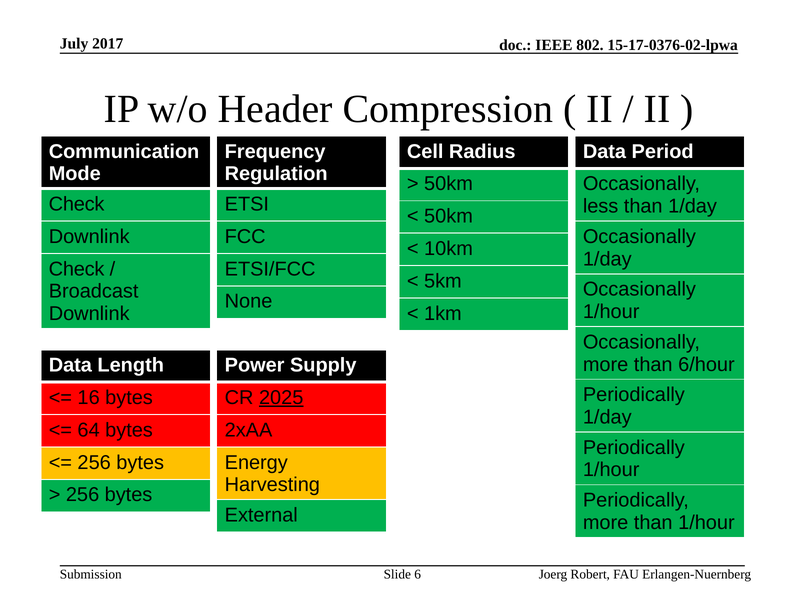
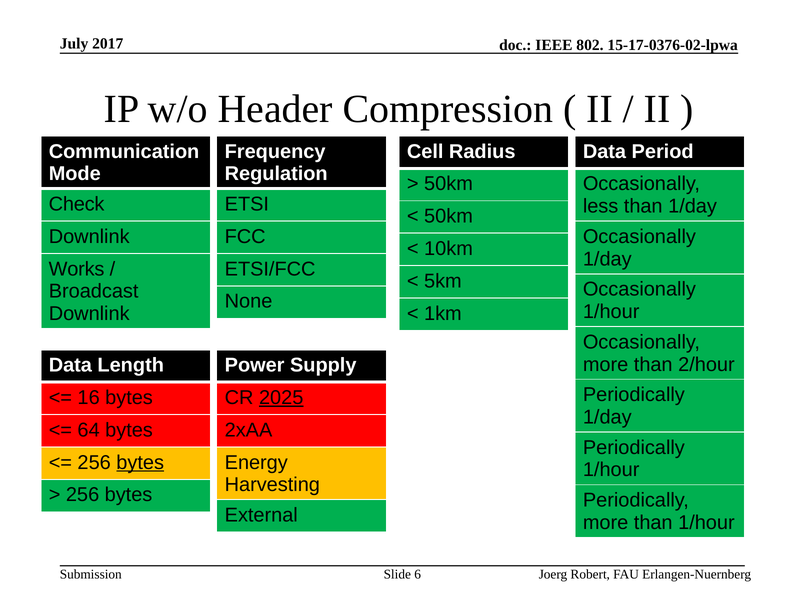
Check at (77, 269): Check -> Works
6/hour: 6/hour -> 2/hour
bytes at (140, 462) underline: none -> present
